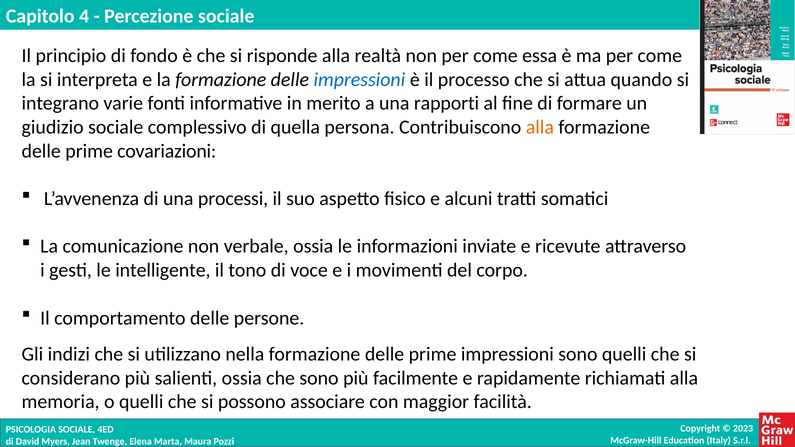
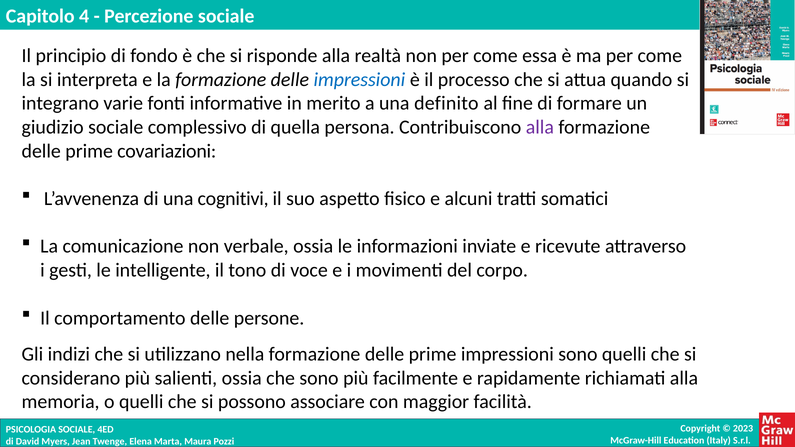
rapporti: rapporti -> definito
alla at (540, 127) colour: orange -> purple
processi: processi -> cognitivi
